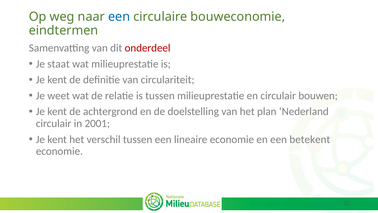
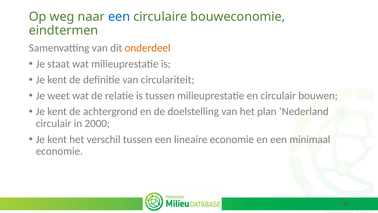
onderdeel colour: red -> orange
2001: 2001 -> 2000
betekent: betekent -> minimaal
